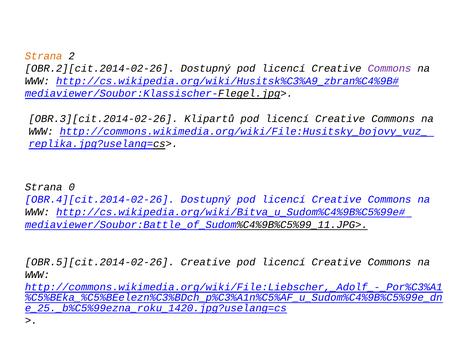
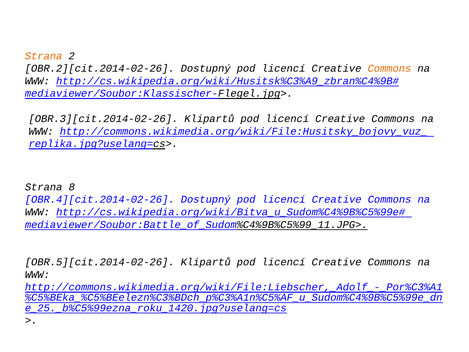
Commons at (389, 68) colour: purple -> orange
0: 0 -> 8
OBR.5][cit.2014-02-26 Creative: Creative -> Klipartů
